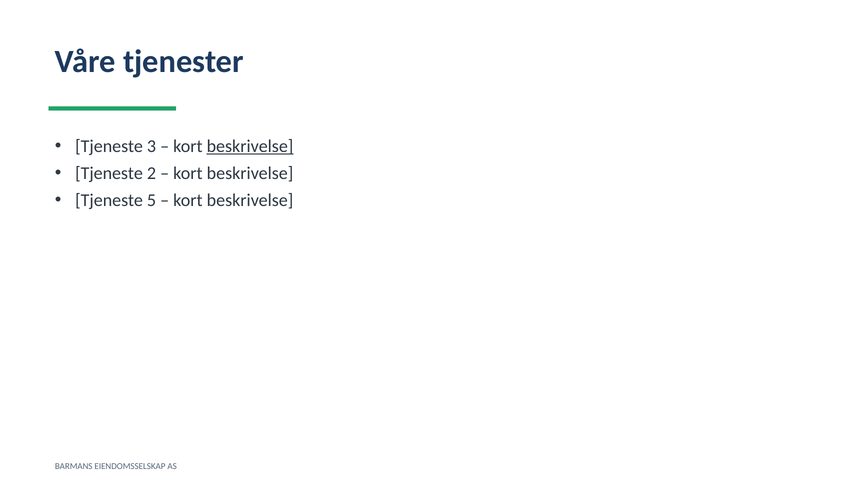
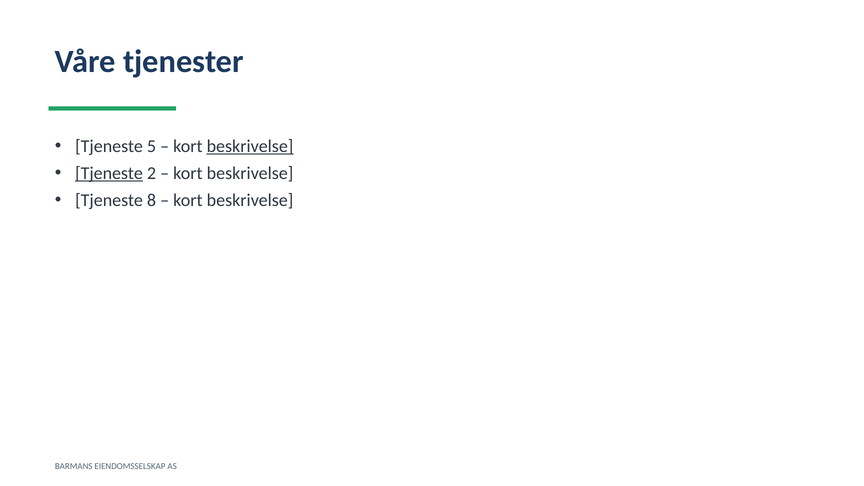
3: 3 -> 5
Tjeneste at (109, 173) underline: none -> present
5: 5 -> 8
